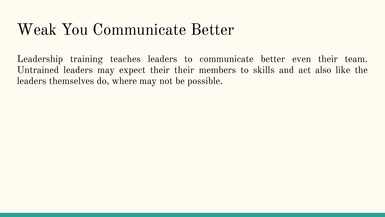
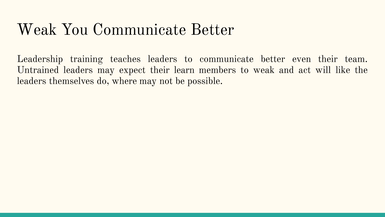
their their: their -> learn
to skills: skills -> weak
also: also -> will
